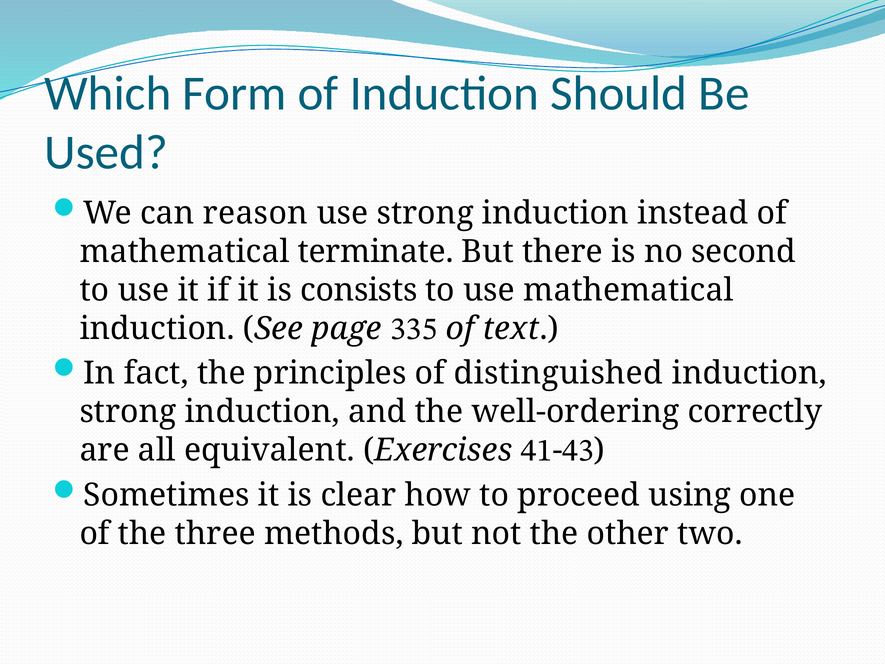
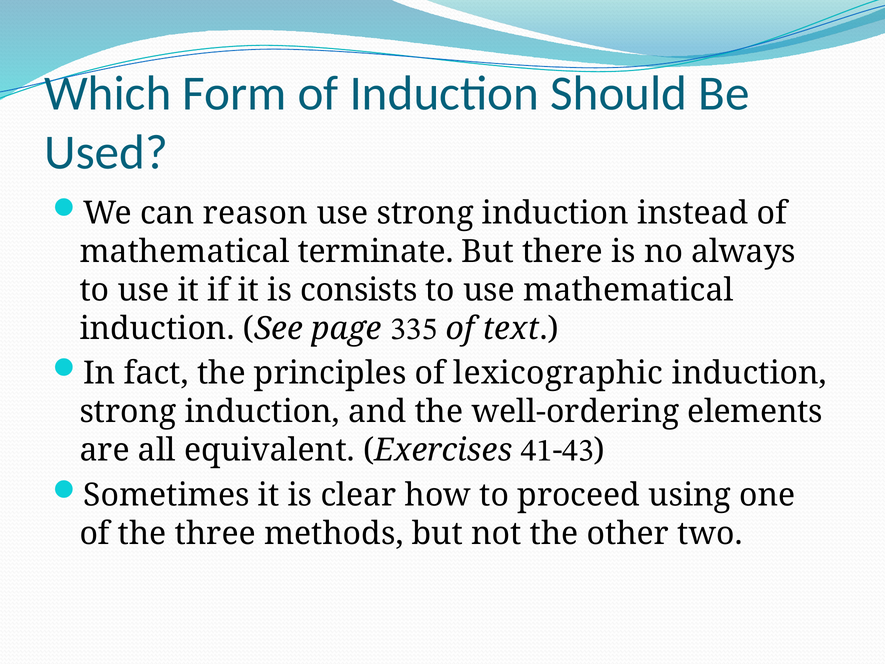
second: second -> always
distinguished: distinguished -> lexicographic
correctly: correctly -> elements
